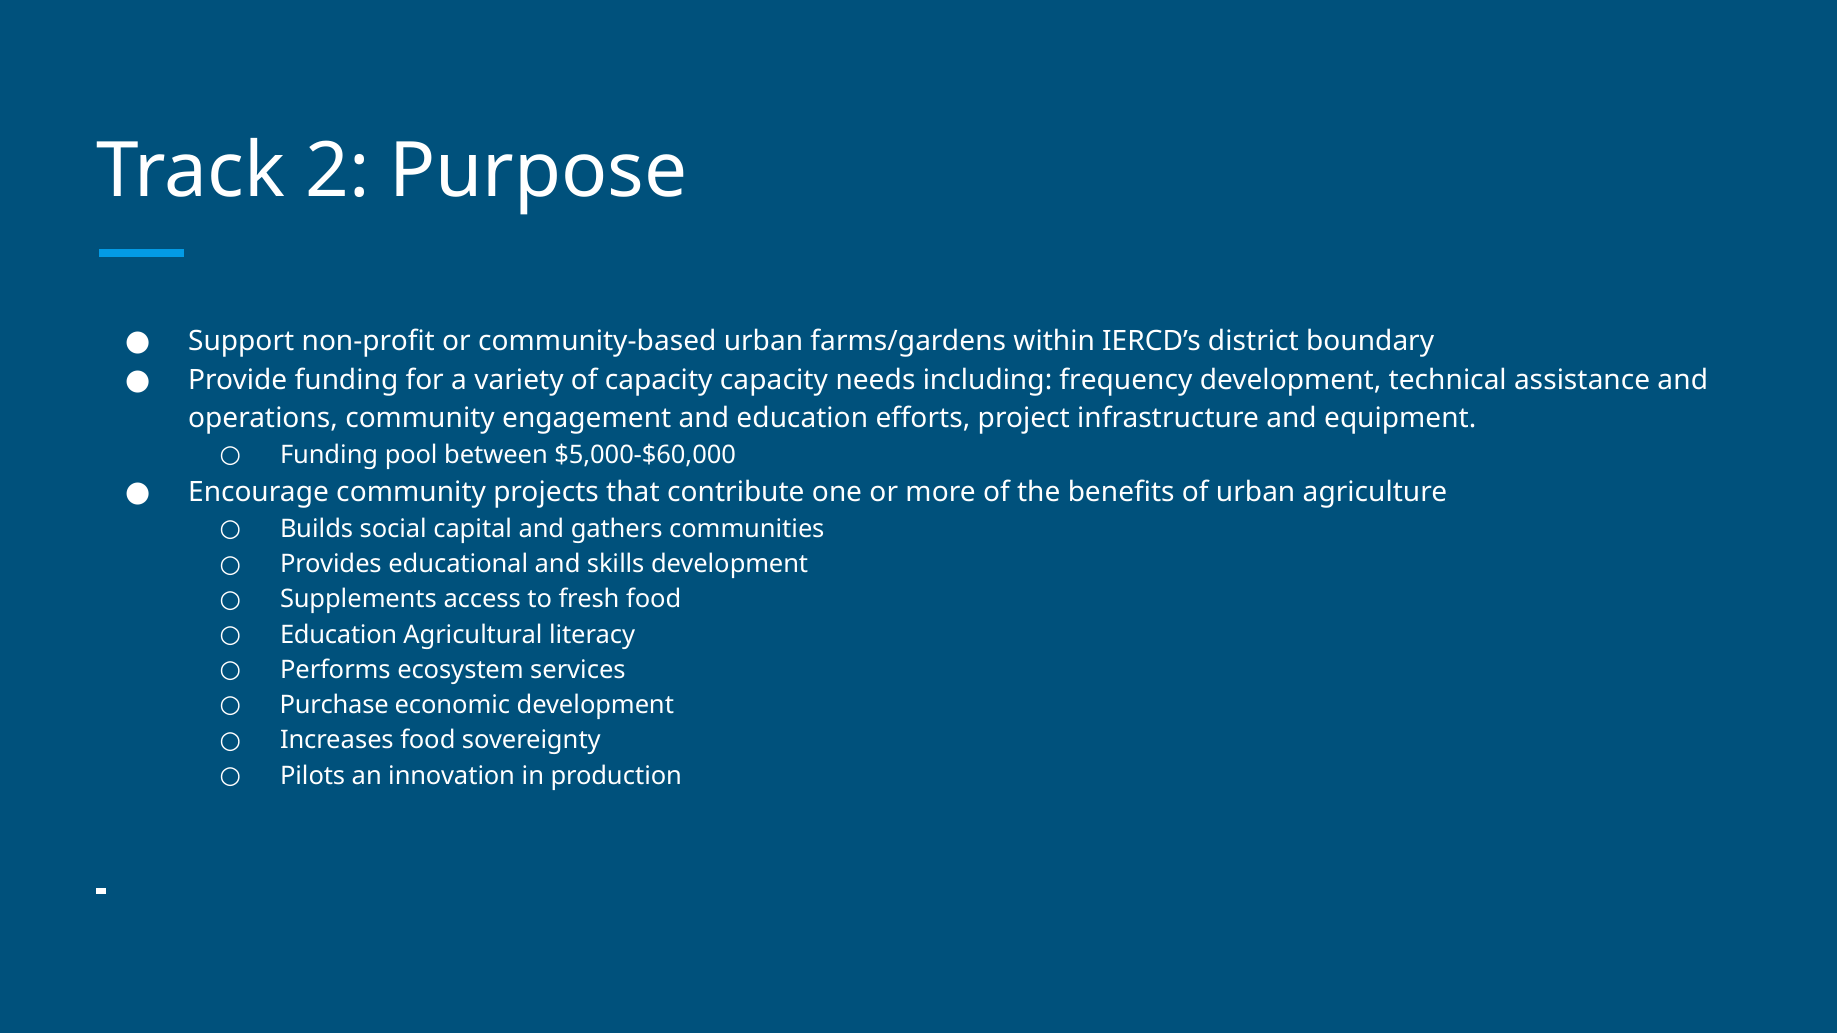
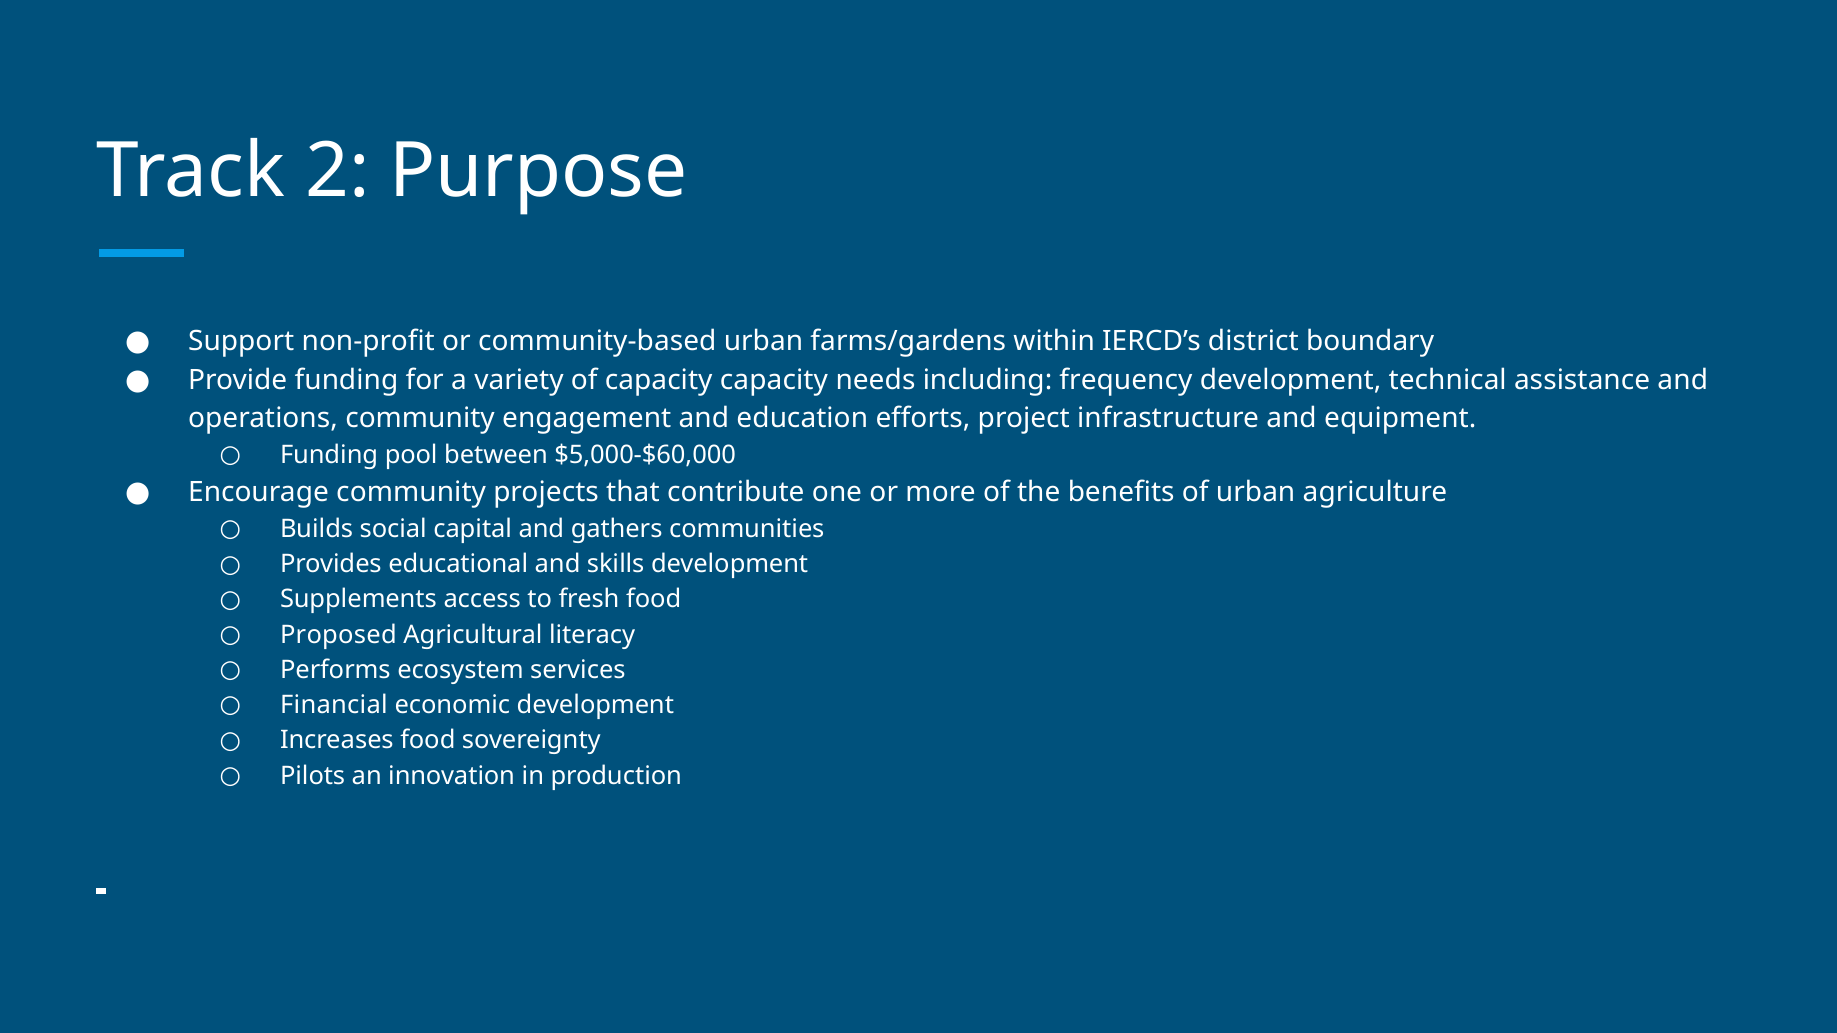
Education at (339, 635): Education -> Proposed
Purchase: Purchase -> Financial
